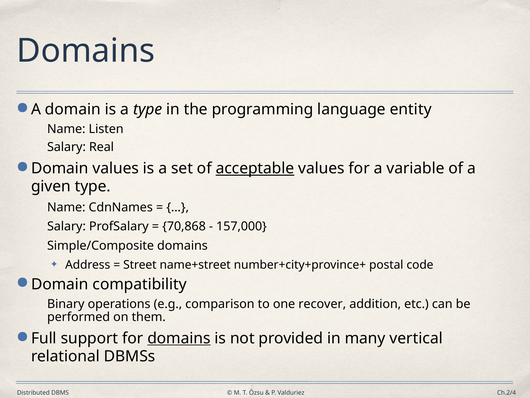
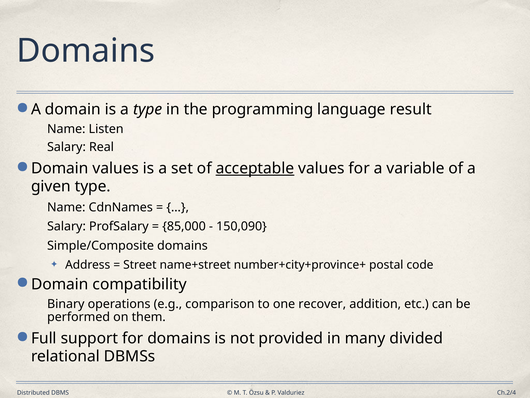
entity: entity -> result
70,868: 70,868 -> 85,000
157,000: 157,000 -> 150,090
domains at (179, 338) underline: present -> none
vertical: vertical -> divided
